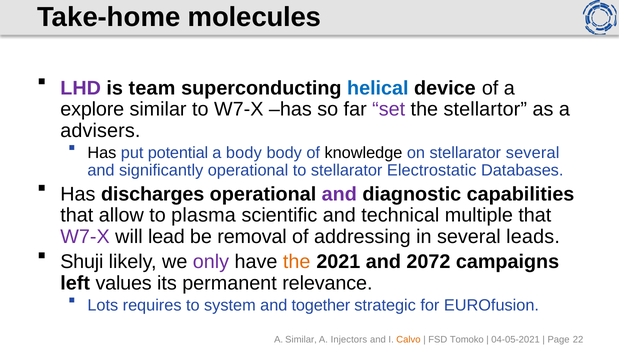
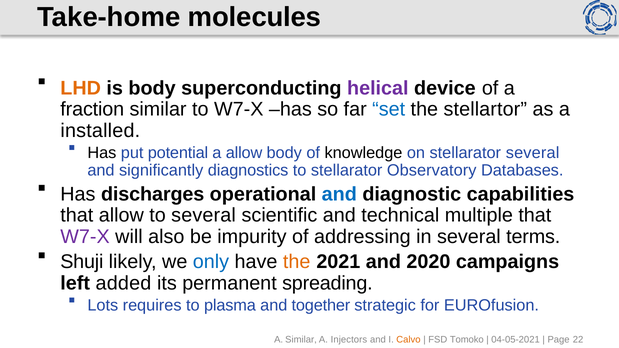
LHD colour: purple -> orange
is team: team -> body
helical colour: blue -> purple
explore: explore -> fraction
set colour: purple -> blue
advisers: advisers -> installed
a body: body -> allow
significantly operational: operational -> diagnostics
Electrostatic: Electrostatic -> Observatory
and at (339, 194) colour: purple -> blue
to plasma: plasma -> several
lead: lead -> also
removal: removal -> impurity
leads: leads -> terms
only colour: purple -> blue
2072: 2072 -> 2020
values: values -> added
relevance: relevance -> spreading
system: system -> plasma
